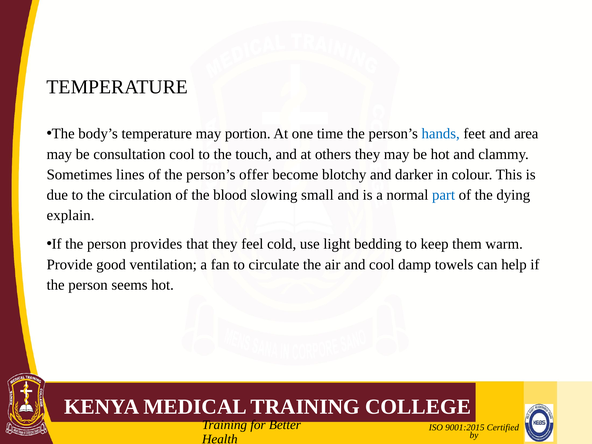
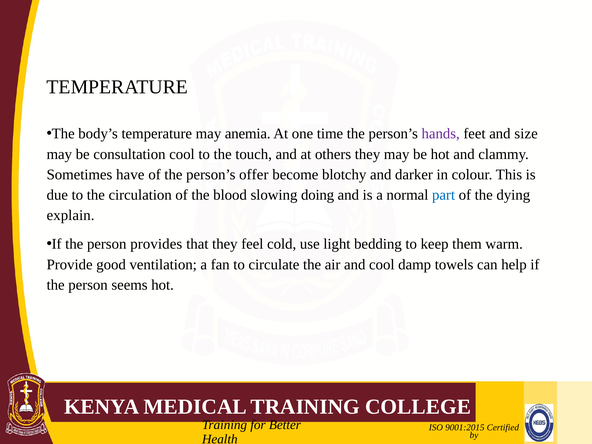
portion: portion -> anemia
hands colour: blue -> purple
area: area -> size
lines: lines -> have
small: small -> doing
